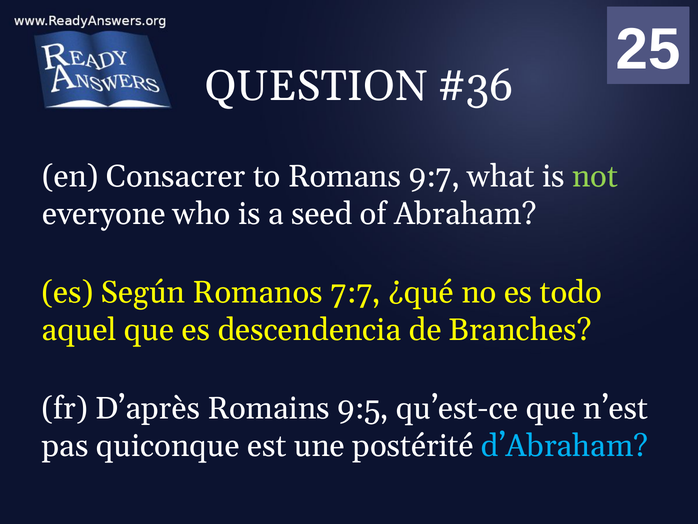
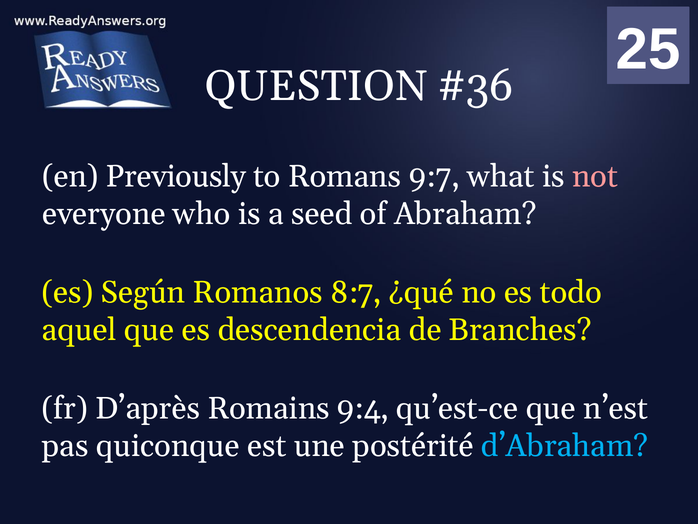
Consacrer: Consacrer -> Previously
not colour: light green -> pink
7:7: 7:7 -> 8:7
9:5: 9:5 -> 9:4
